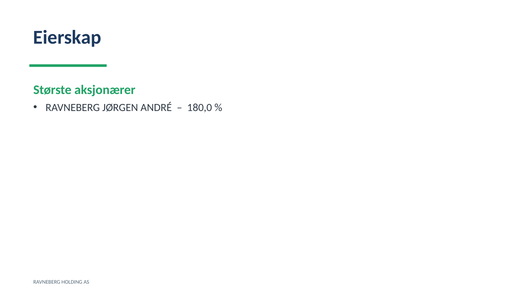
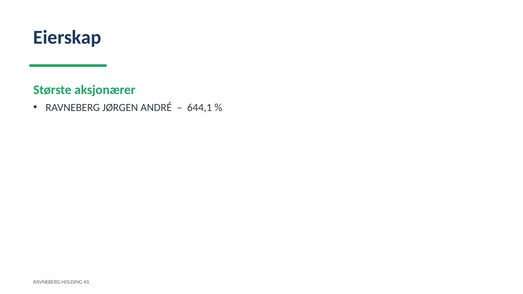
180,0: 180,0 -> 644,1
